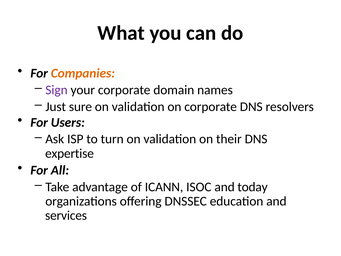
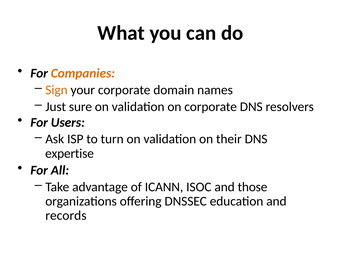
Sign colour: purple -> orange
today: today -> those
services: services -> records
